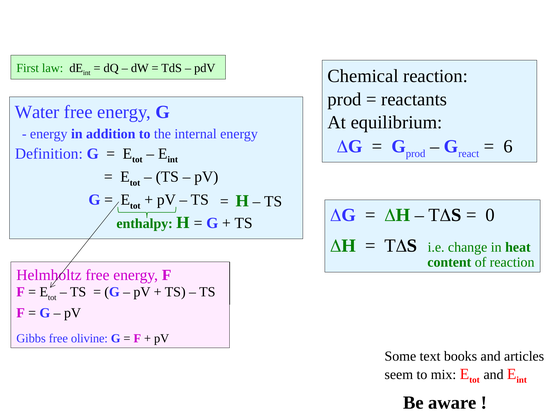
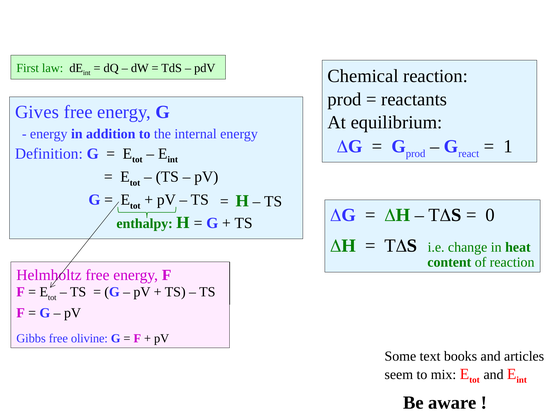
Water: Water -> Gives
6: 6 -> 1
